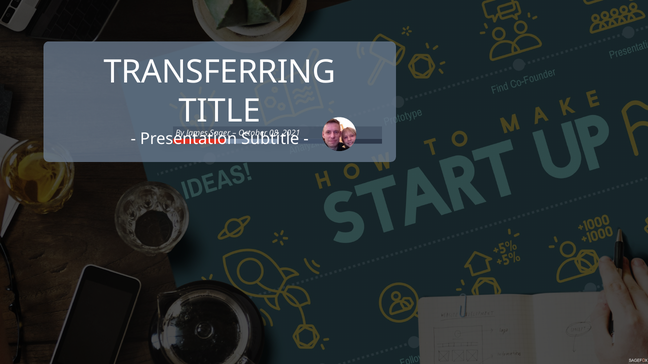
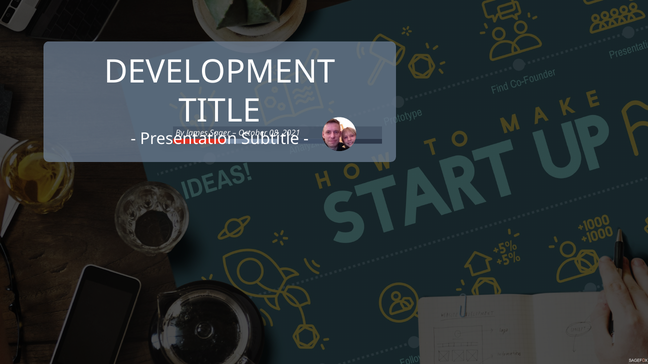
TRANSFERRING: TRANSFERRING -> DEVELOPMENT
